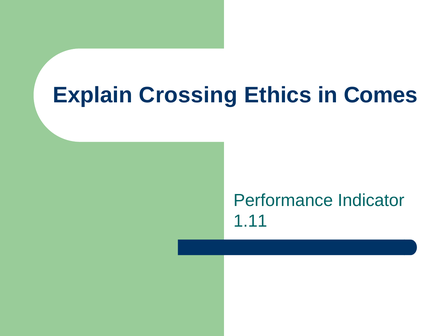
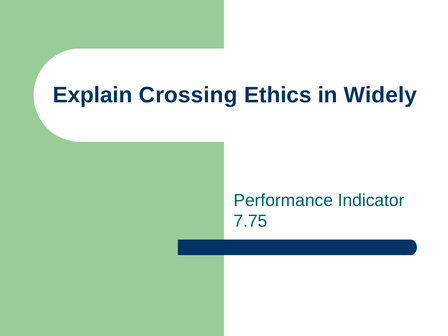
Comes: Comes -> Widely
1.11: 1.11 -> 7.75
